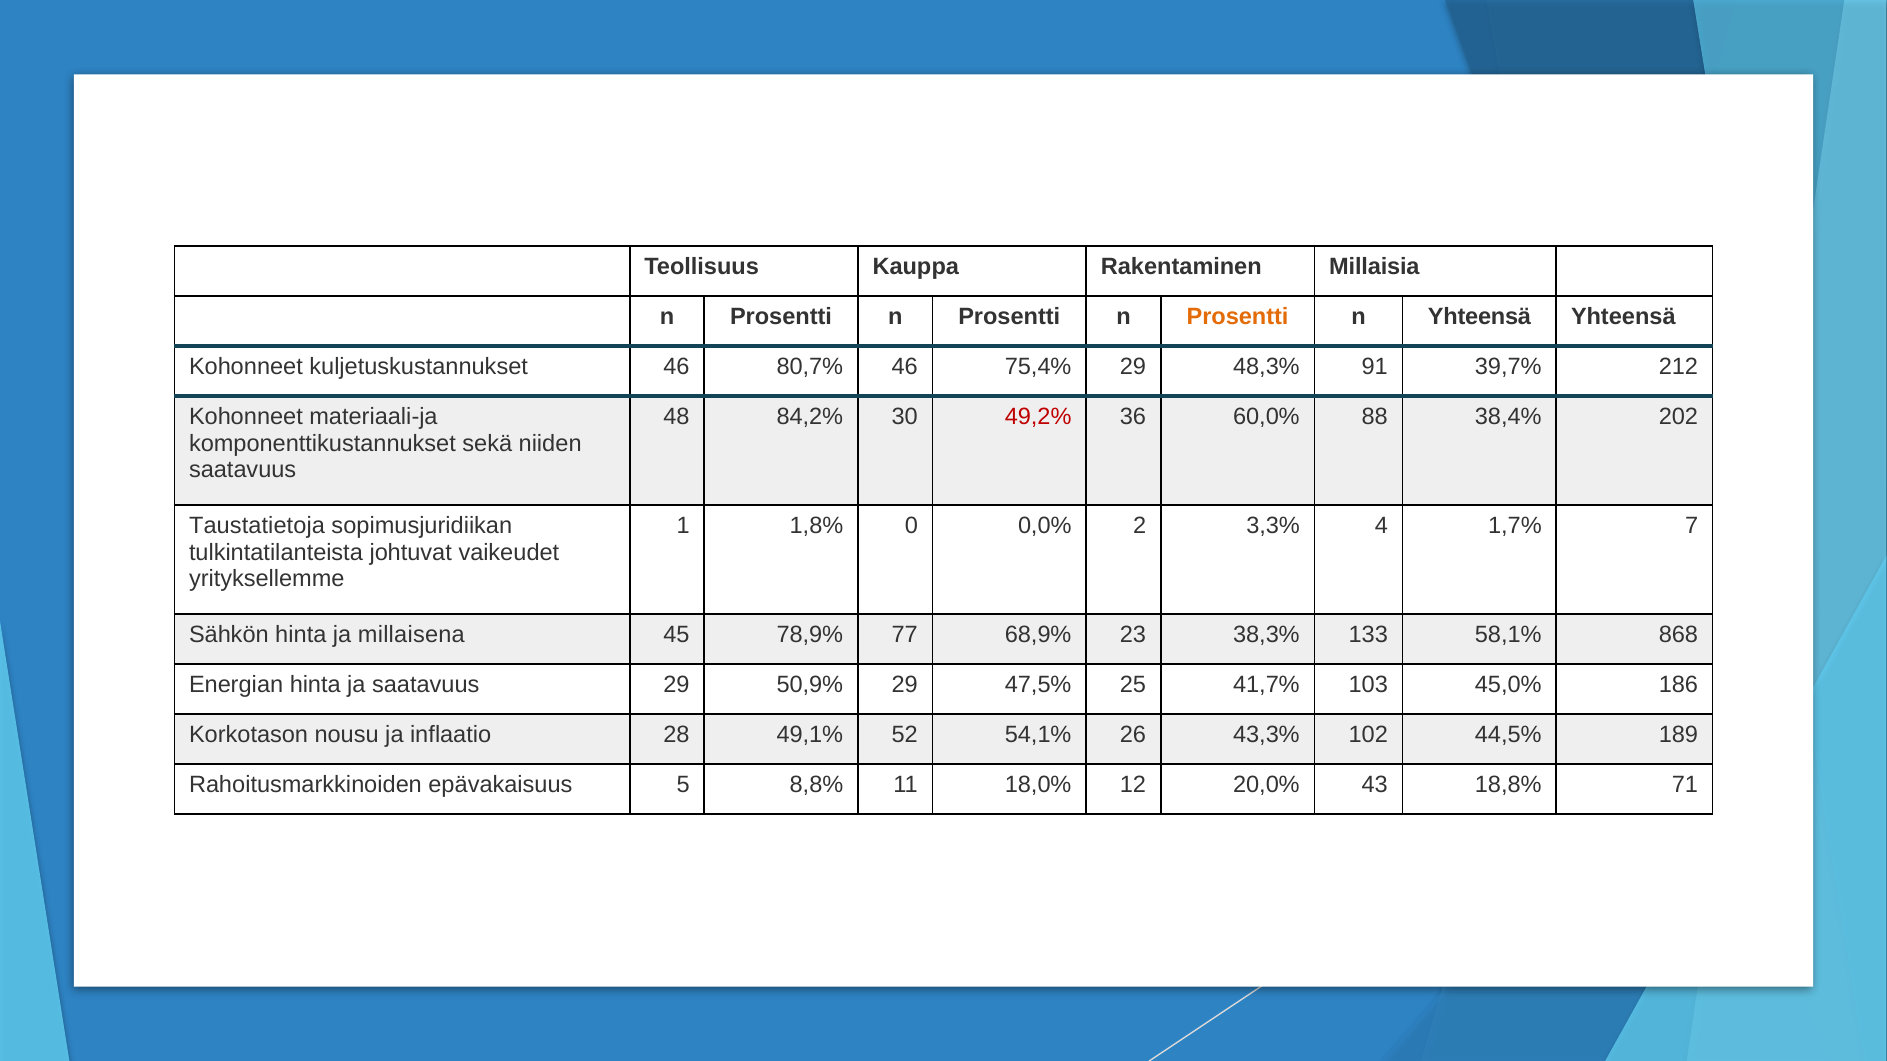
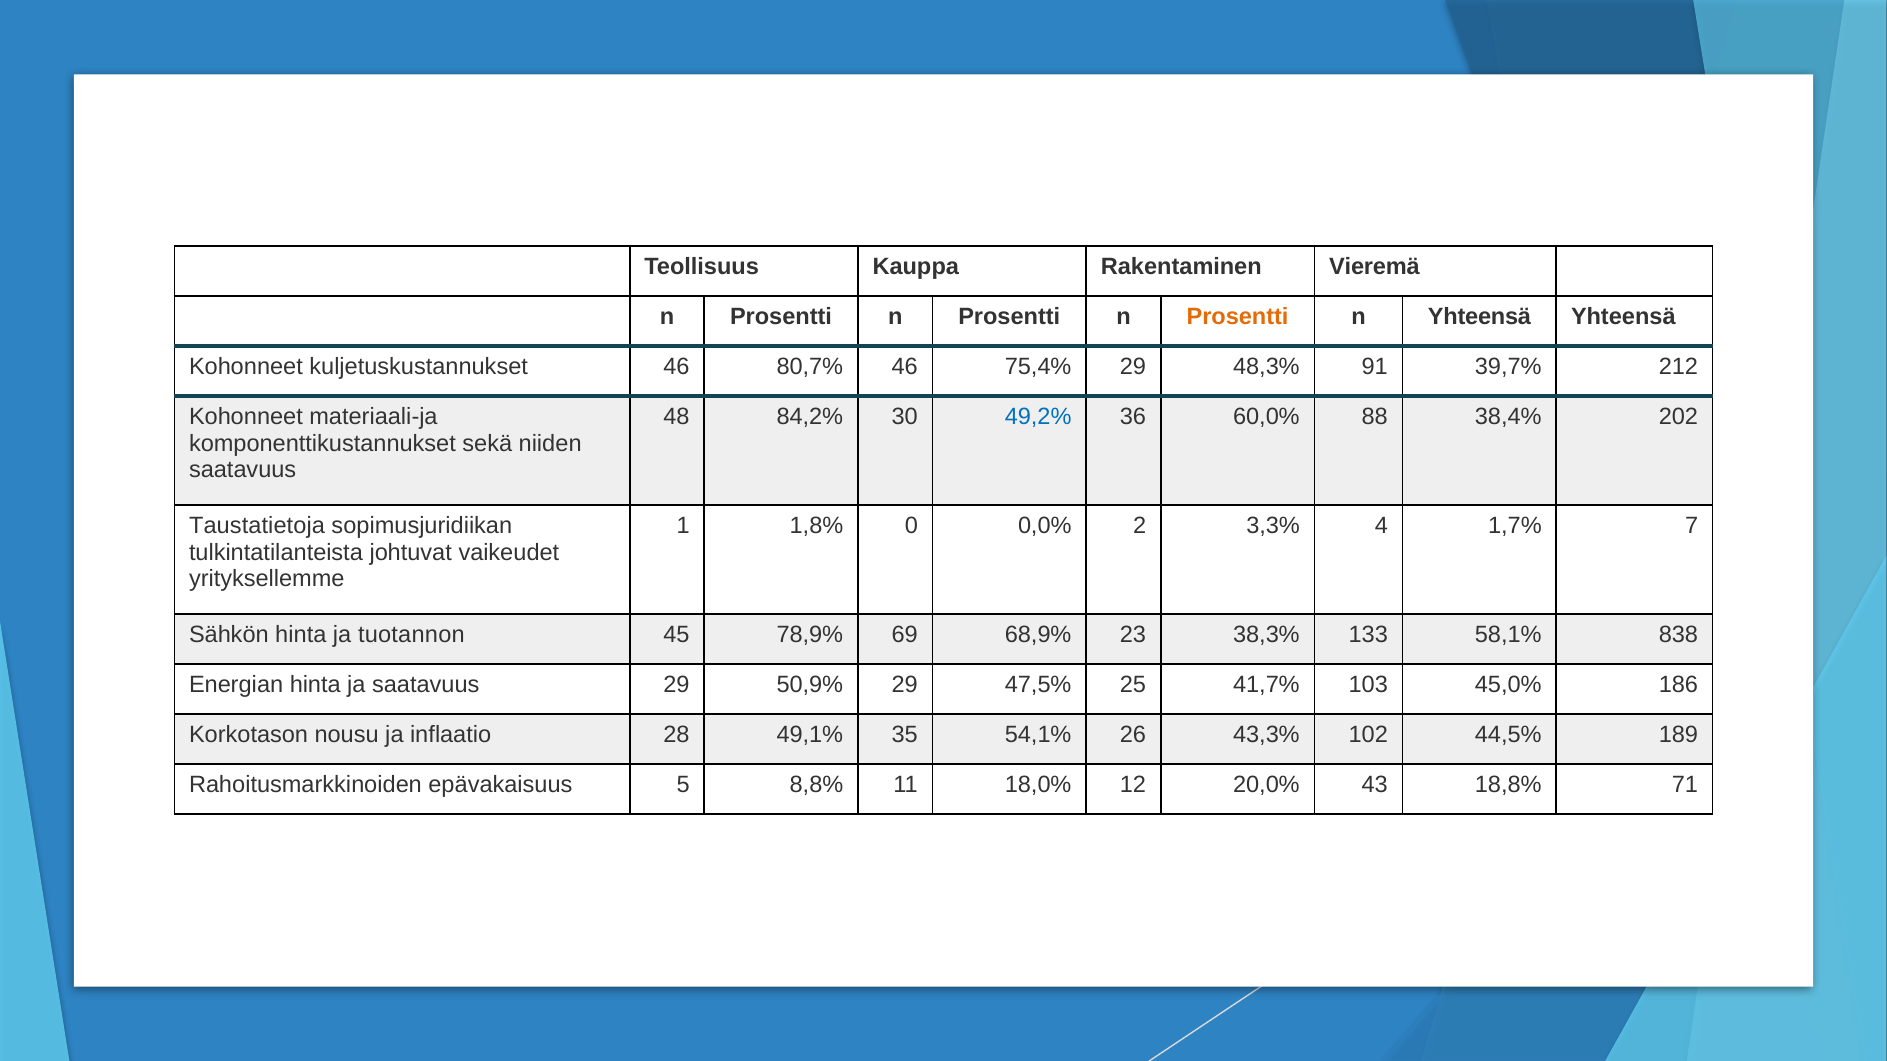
Millaisia: Millaisia -> Vieremä
49,2% colour: red -> blue
millaisena: millaisena -> tuotannon
77: 77 -> 69
868: 868 -> 838
52: 52 -> 35
